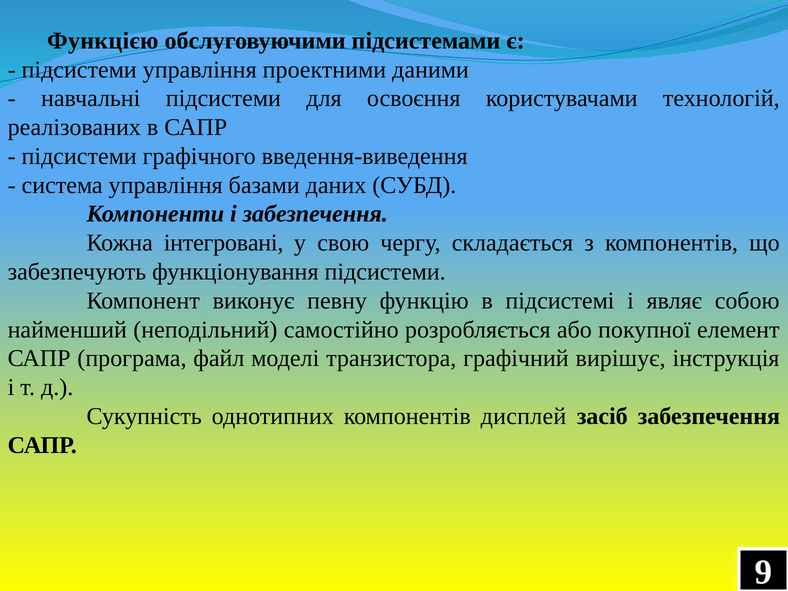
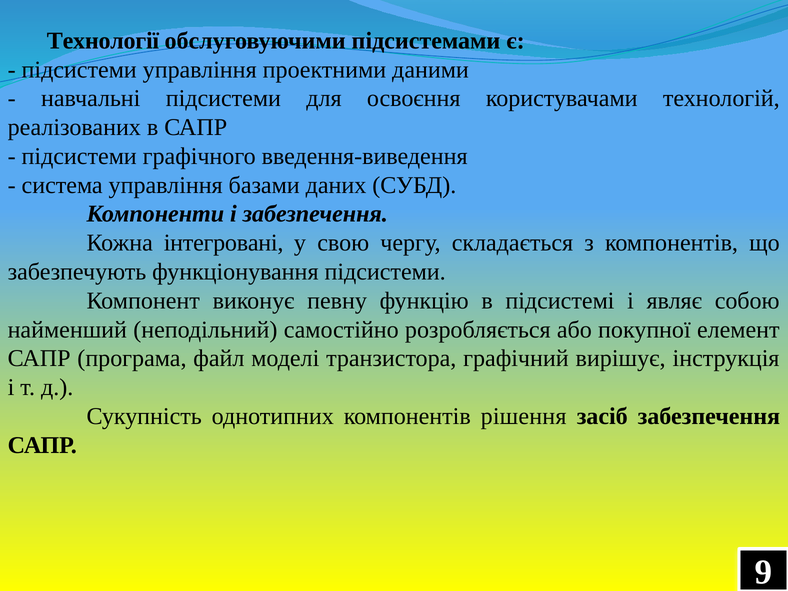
Функцією: Функцією -> Технології
дисплей: дисплей -> рішення
